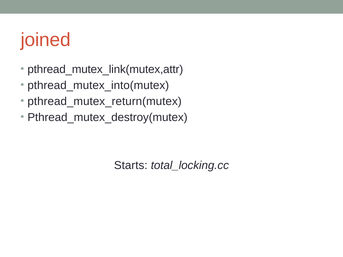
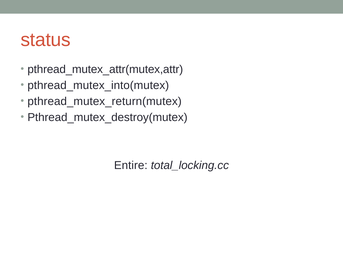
joined: joined -> status
pthread_mutex_link(mutex,attr: pthread_mutex_link(mutex,attr -> pthread_mutex_attr(mutex,attr
Starts: Starts -> Entire
